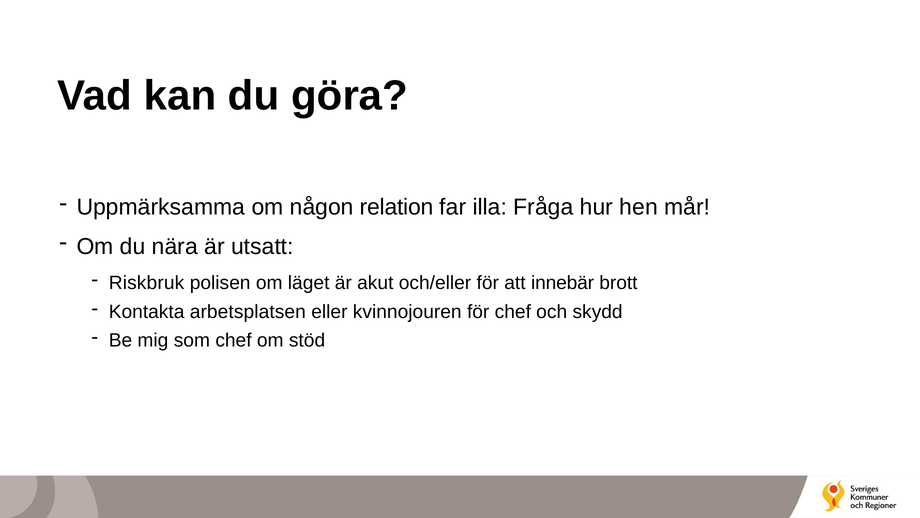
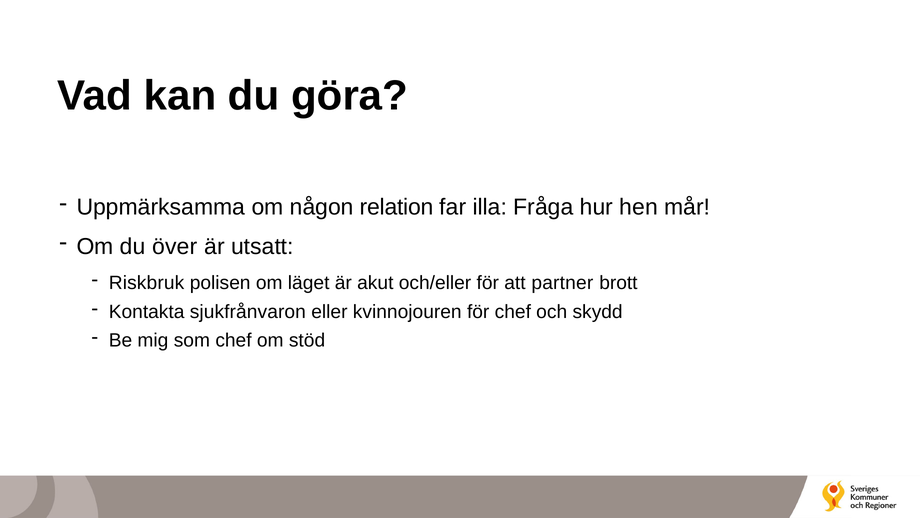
nära: nära -> över
innebär: innebär -> partner
arbetsplatsen: arbetsplatsen -> sjukfrånvaron
